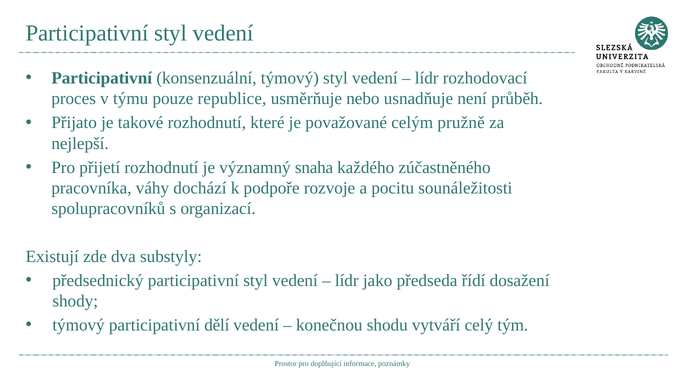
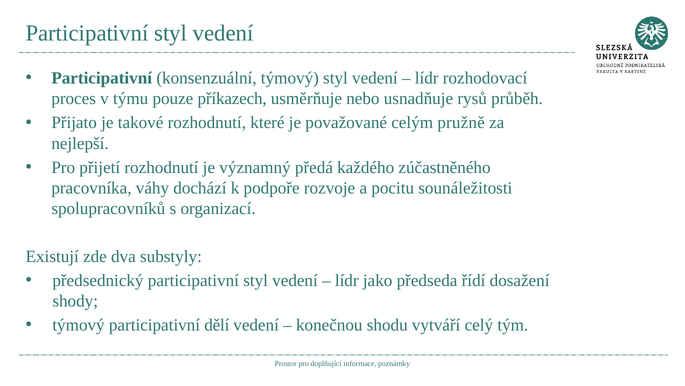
republice: republice -> příkazech
není: není -> rysů
snaha: snaha -> předá
